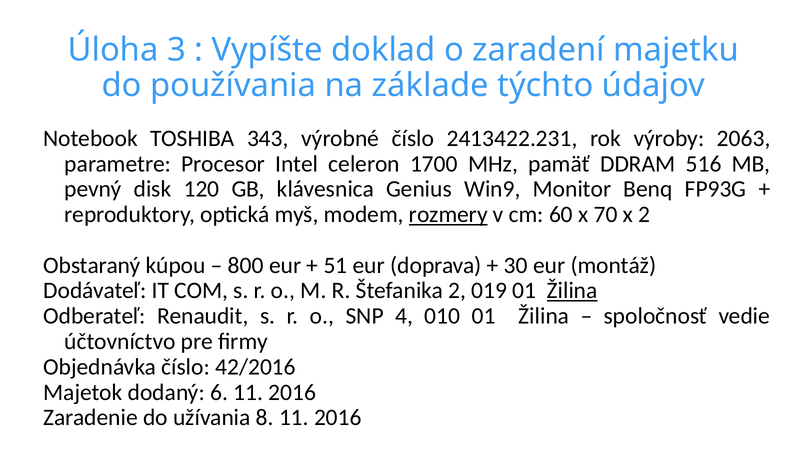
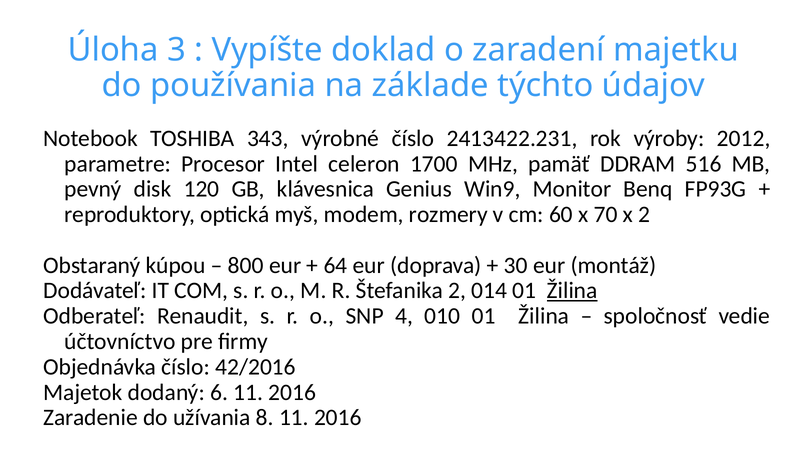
2063: 2063 -> 2012
rozmery underline: present -> none
51: 51 -> 64
019: 019 -> 014
